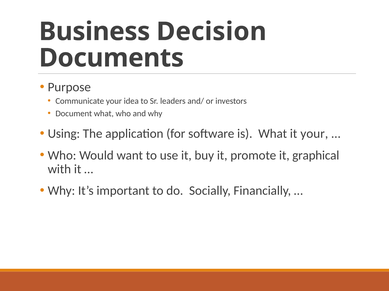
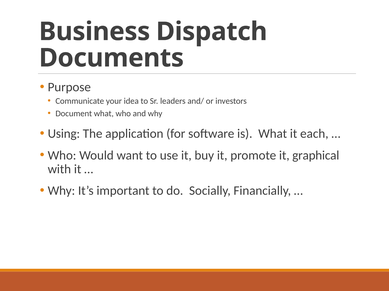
Decision: Decision -> Dispatch
it your: your -> each
